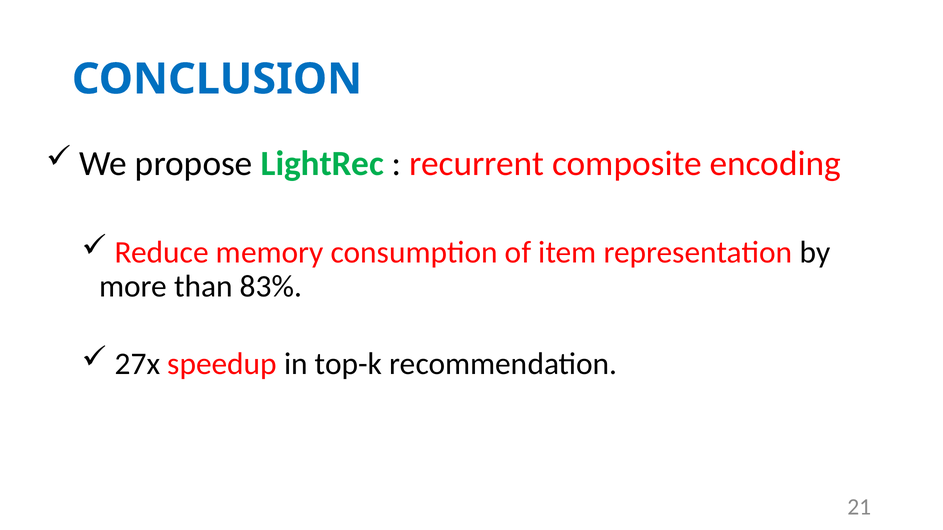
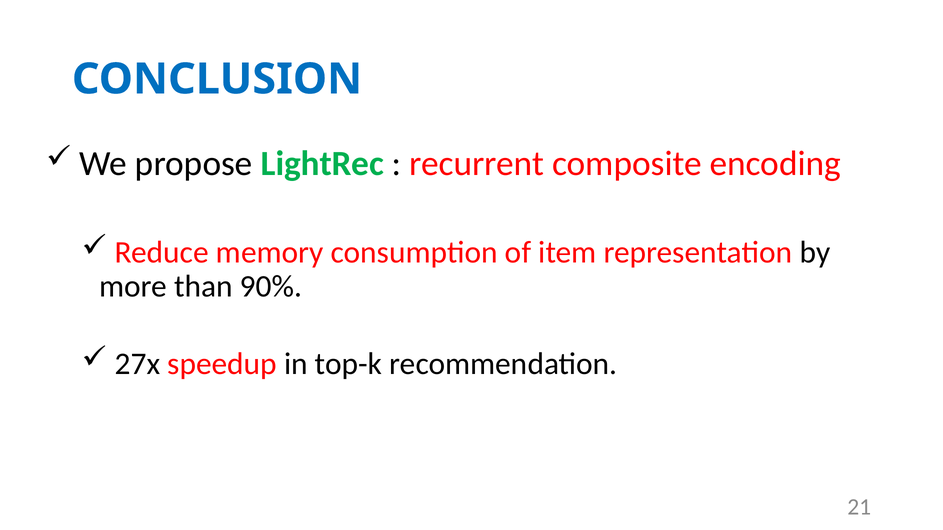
83%: 83% -> 90%
